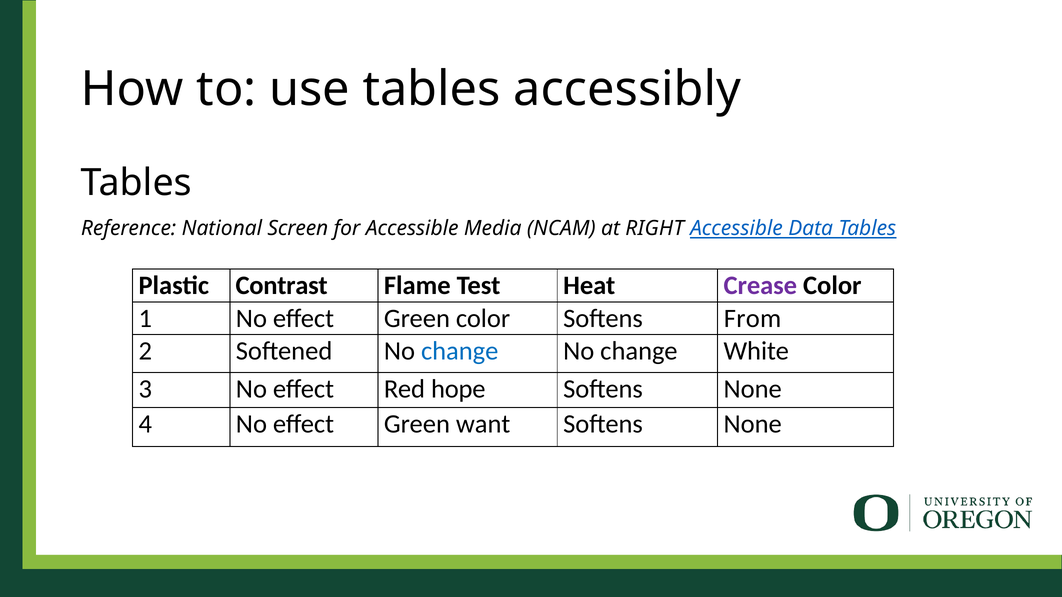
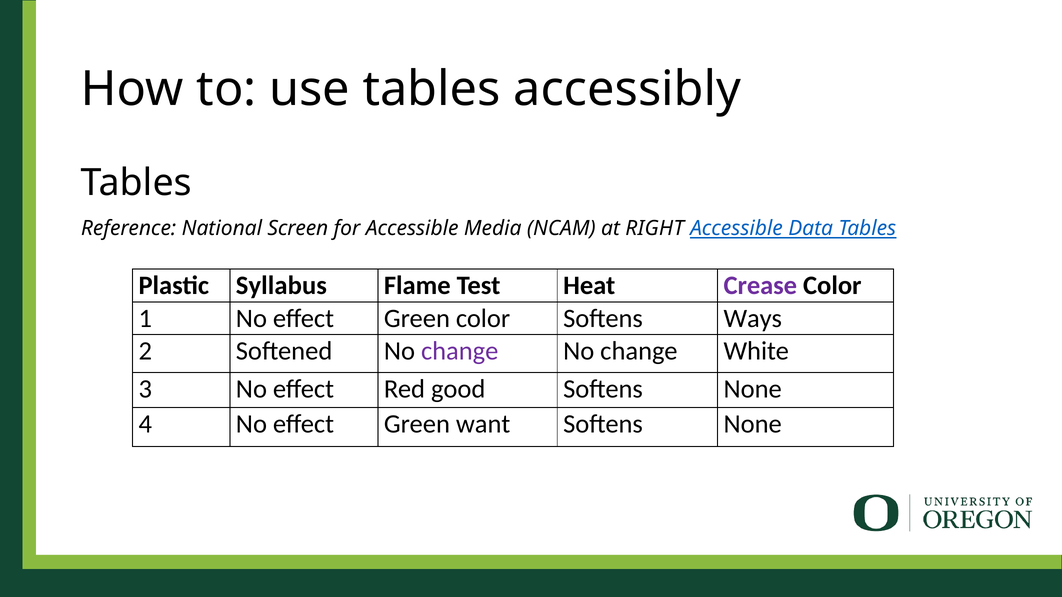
Contrast: Contrast -> Syllabus
From: From -> Ways
change at (460, 351) colour: blue -> purple
hope: hope -> good
